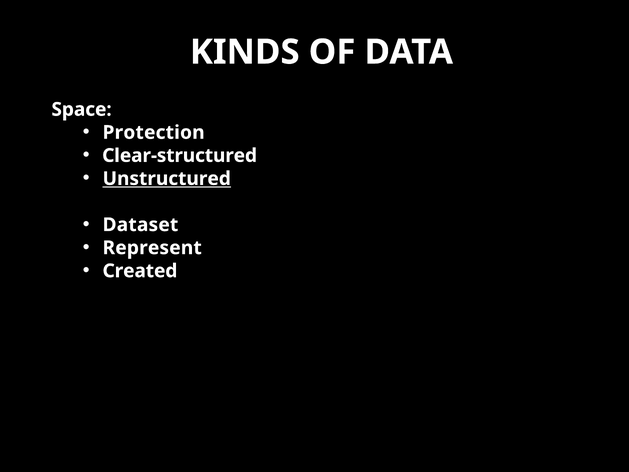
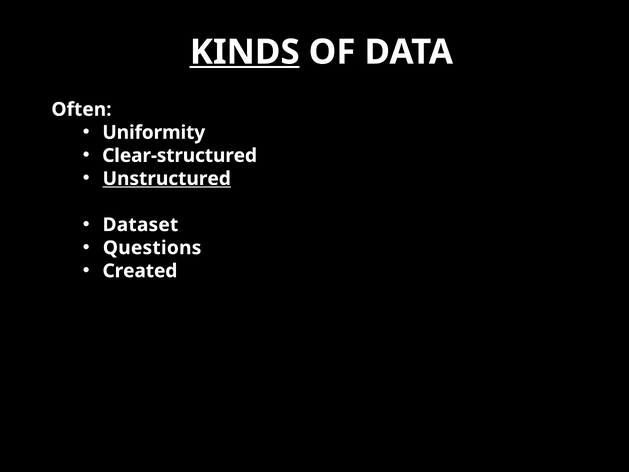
KINDS underline: none -> present
Space: Space -> Often
Protection: Protection -> Uniformity
Represent: Represent -> Questions
